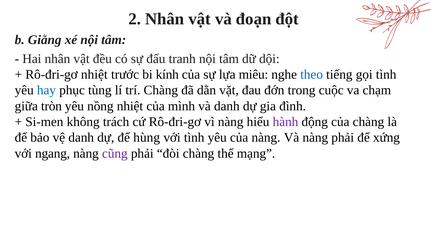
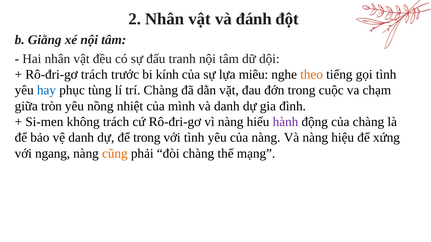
đoạn: đoạn -> đánh
Rô-đri-gơ nhiệt: nhiệt -> trách
theo colour: blue -> orange
để hùng: hùng -> trong
nàng phải: phải -> hiệu
cũng colour: purple -> orange
